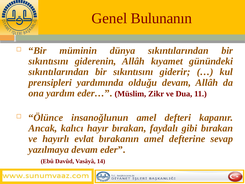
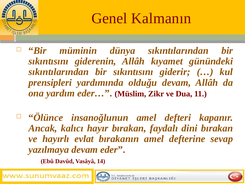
Bulunanın: Bulunanın -> Kalmanın
gibi: gibi -> dini
